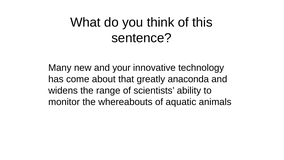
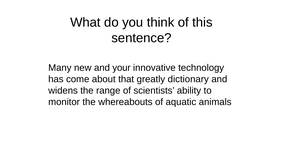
anaconda: anaconda -> dictionary
